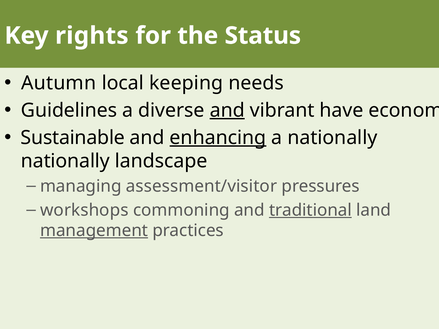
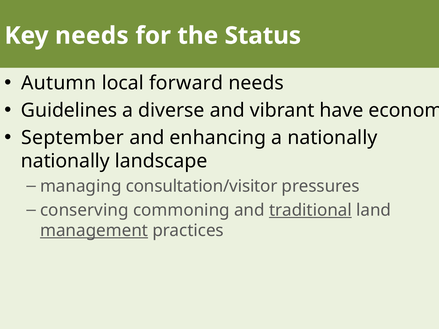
Key rights: rights -> needs
keeping: keeping -> forward
and at (227, 110) underline: present -> none
Sustainable: Sustainable -> September
enhancing underline: present -> none
assessment/visitor: assessment/visitor -> consultation/visitor
workshops: workshops -> conserving
